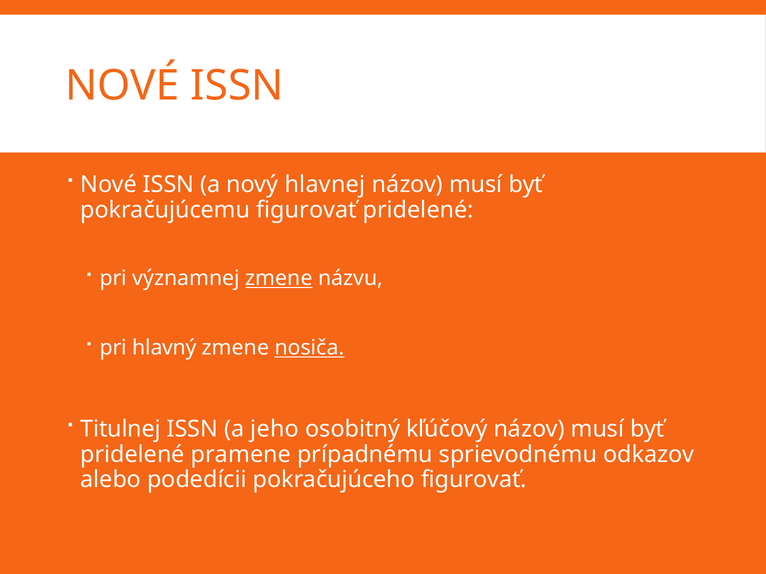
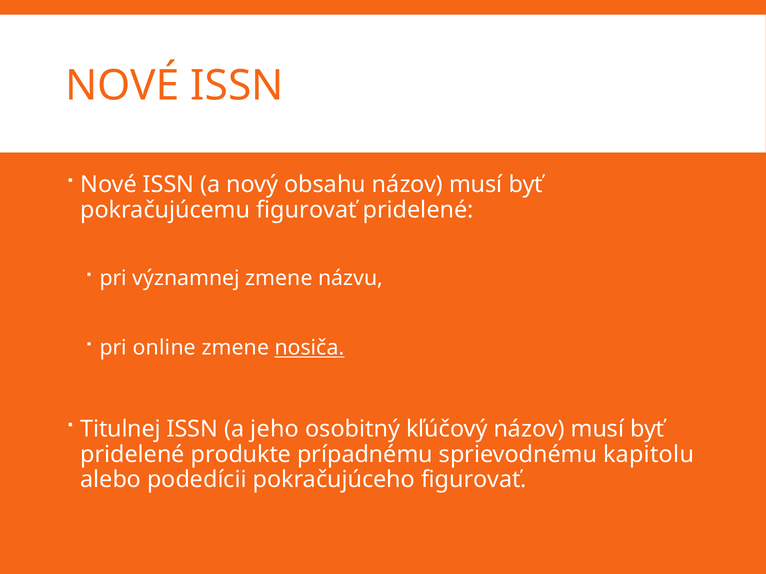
hlavnej: hlavnej -> obsahu
zmene at (279, 279) underline: present -> none
hlavný: hlavný -> online
pramene: pramene -> produkte
odkazov: odkazov -> kapitolu
